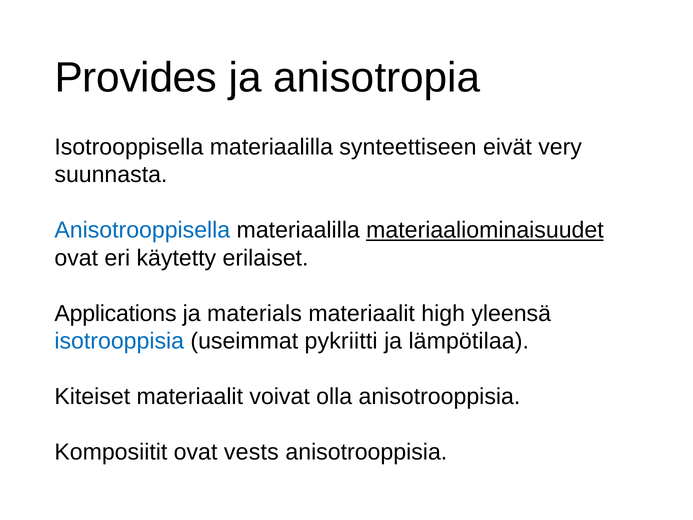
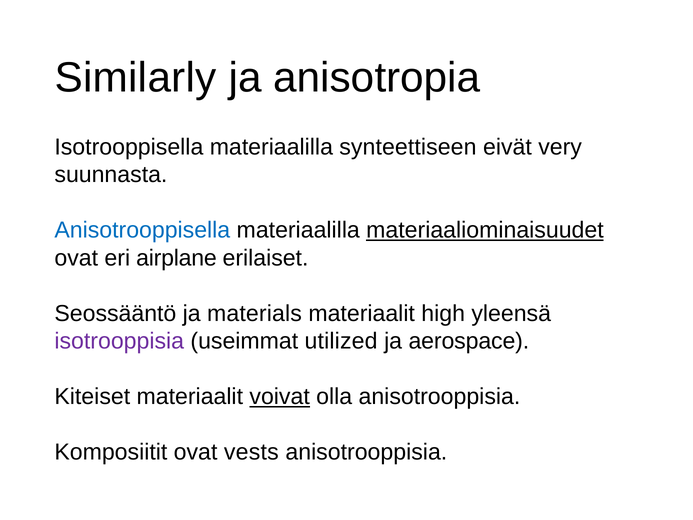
Provides: Provides -> Similarly
käytetty: käytetty -> airplane
Applications: Applications -> Seossääntö
isotrooppisia colour: blue -> purple
pykriitti: pykriitti -> utilized
lämpötilaa: lämpötilaa -> aerospace
voivat underline: none -> present
